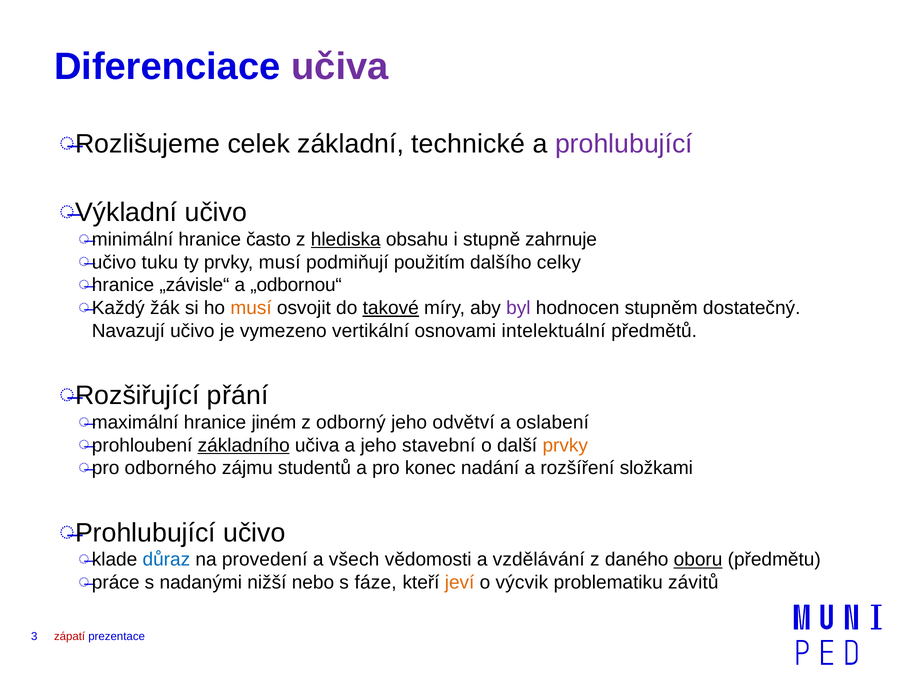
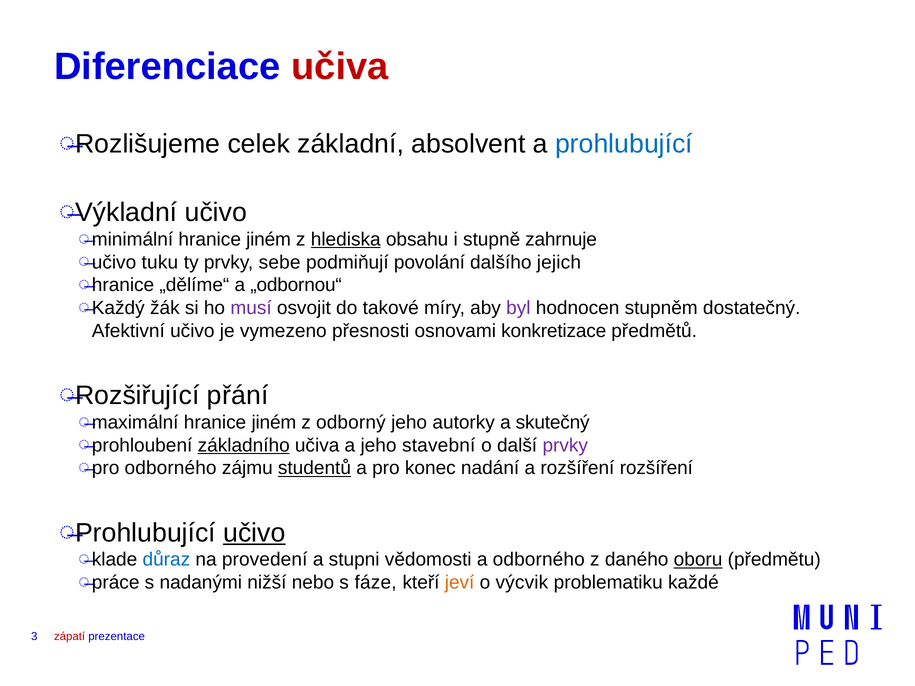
učiva at (340, 67) colour: purple -> red
technické: technické -> absolvent
prohlubující at (624, 144) colour: purple -> blue
často at (269, 240): často -> jiném
prvky musí: musí -> sebe
použitím: použitím -> povolání
celky: celky -> jejich
„závisle“: „závisle“ -> „dělíme“
musí at (251, 308) colour: orange -> purple
takové underline: present -> none
Navazují: Navazují -> Afektivní
vertikální: vertikální -> přesnosti
intelektuální: intelektuální -> konkretizace
odvětví: odvětví -> autorky
oslabení: oslabení -> skutečný
prvky at (565, 445) colour: orange -> purple
studentů underline: none -> present
rozšíření složkami: složkami -> rozšíření
učivo at (254, 533) underline: none -> present
všech: všech -> stupni
a vzdělávání: vzdělávání -> odborného
závitů: závitů -> každé
